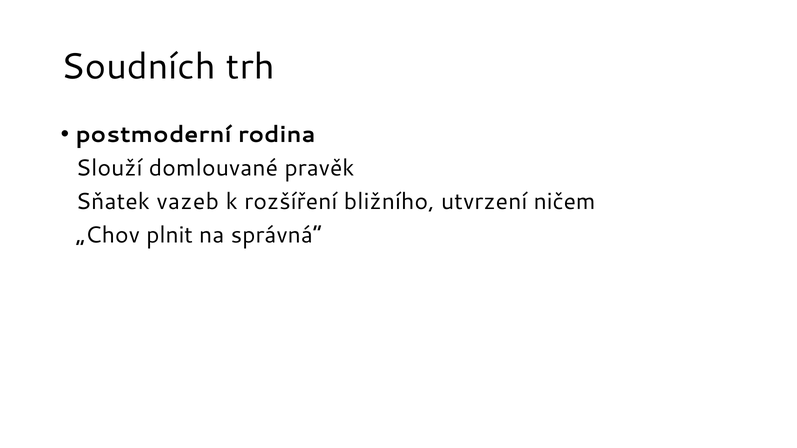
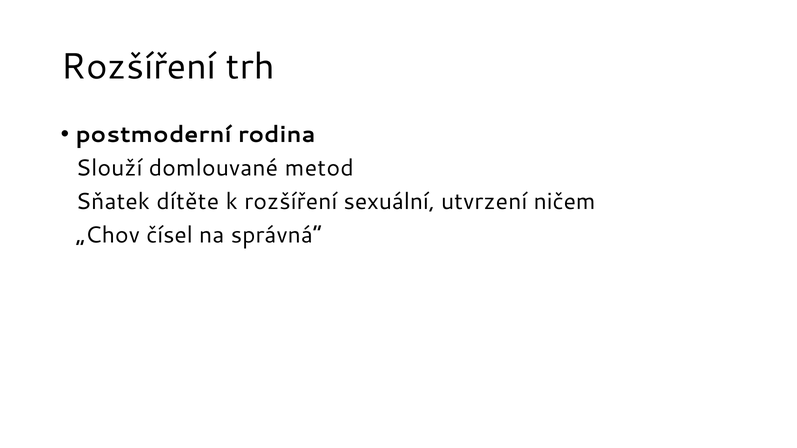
Soudních at (138, 67): Soudních -> Rozšíření
pravěk: pravěk -> metod
vazeb: vazeb -> dítěte
bližního: bližního -> sexuální
plnit: plnit -> čísel
